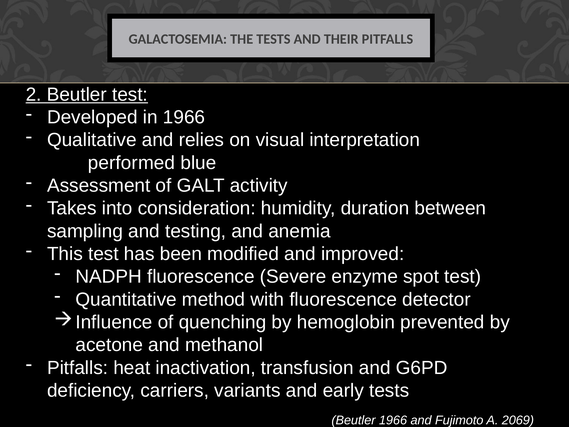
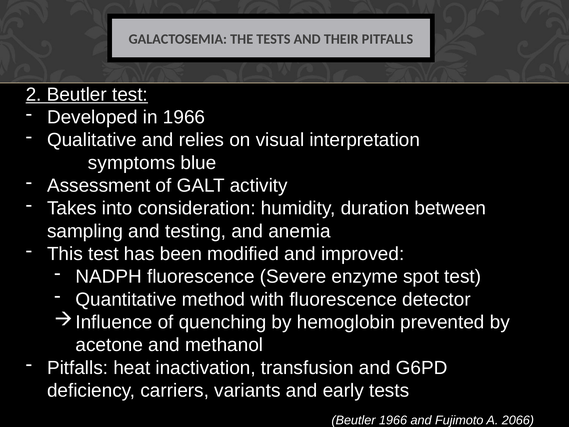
performed: performed -> symptoms
2069: 2069 -> 2066
